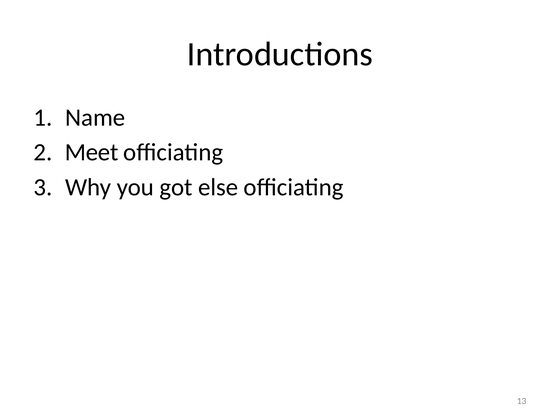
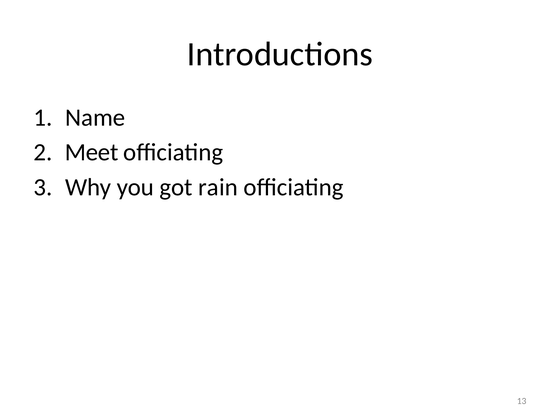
else: else -> rain
